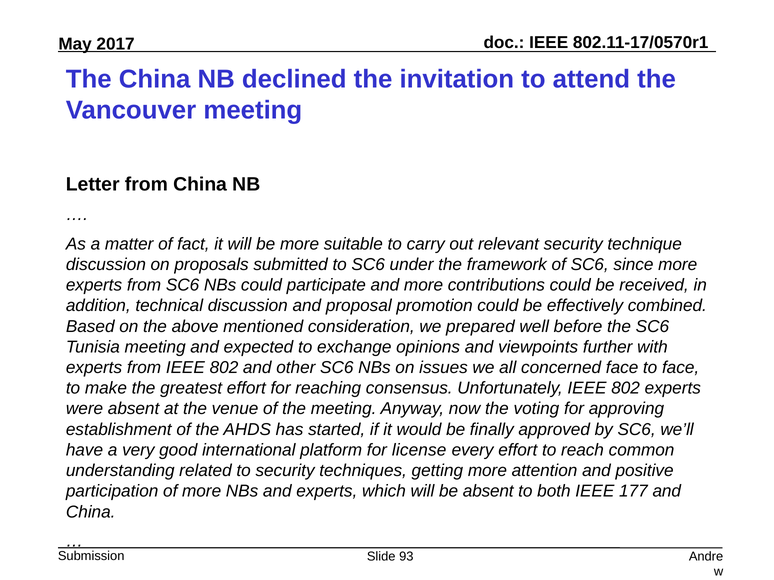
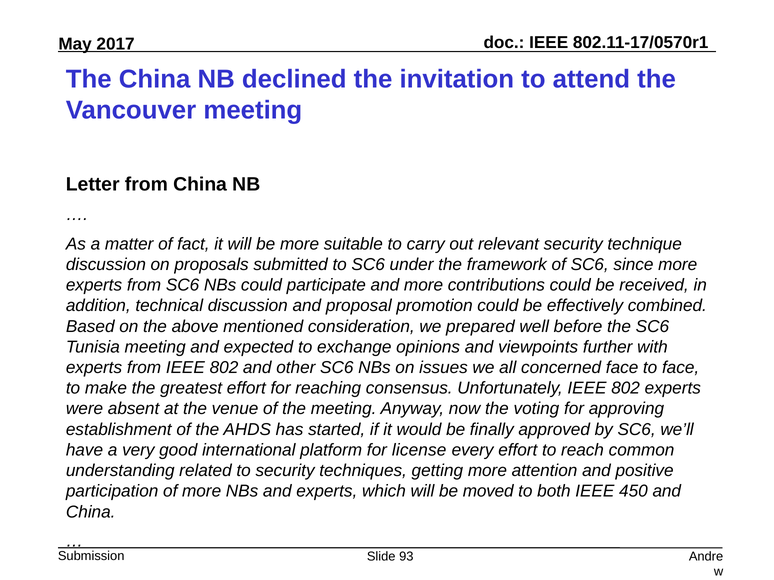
be absent: absent -> moved
177: 177 -> 450
